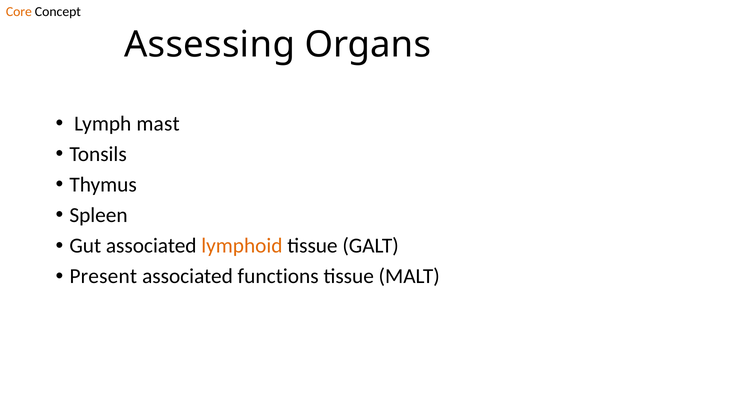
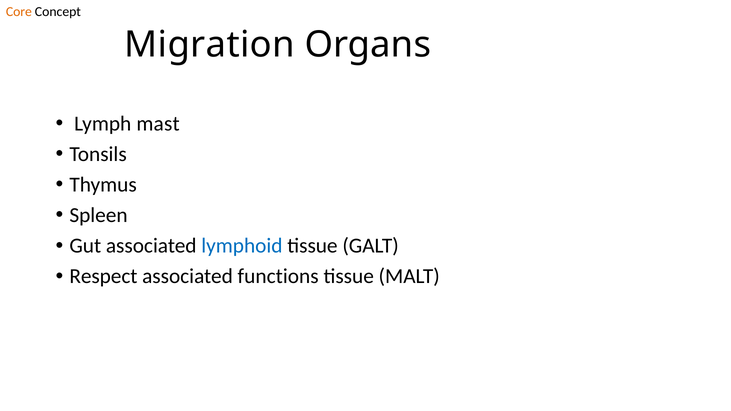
Assessing: Assessing -> Migration
lymphoid colour: orange -> blue
Present: Present -> Respect
